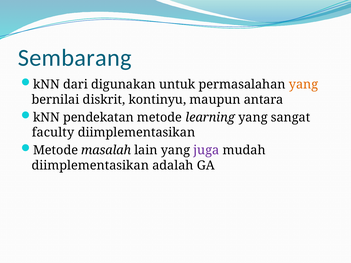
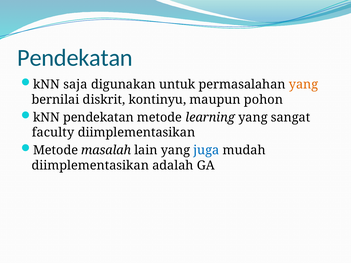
Sembarang at (75, 58): Sembarang -> Pendekatan
dari: dari -> saja
antara: antara -> pohon
juga colour: purple -> blue
